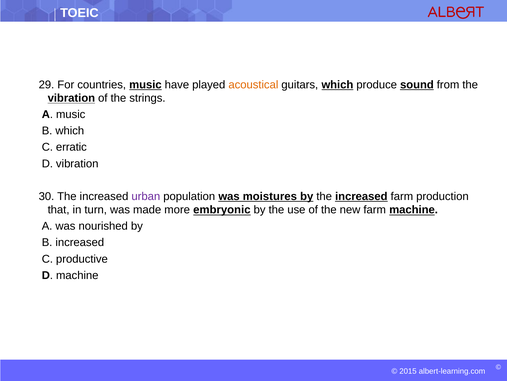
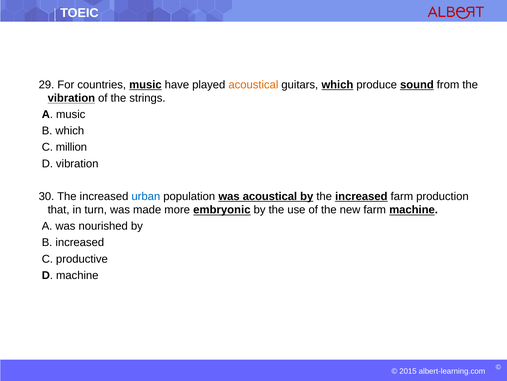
erratic: erratic -> million
urban colour: purple -> blue
was moistures: moistures -> acoustical
